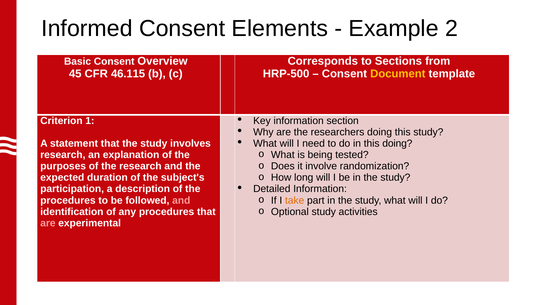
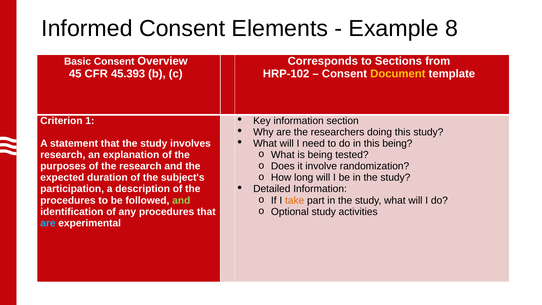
2: 2 -> 8
46.115: 46.115 -> 45.393
HRP-500: HRP-500 -> HRP-102
this doing: doing -> being
and at (181, 200) colour: pink -> light green
are at (48, 223) colour: pink -> light blue
